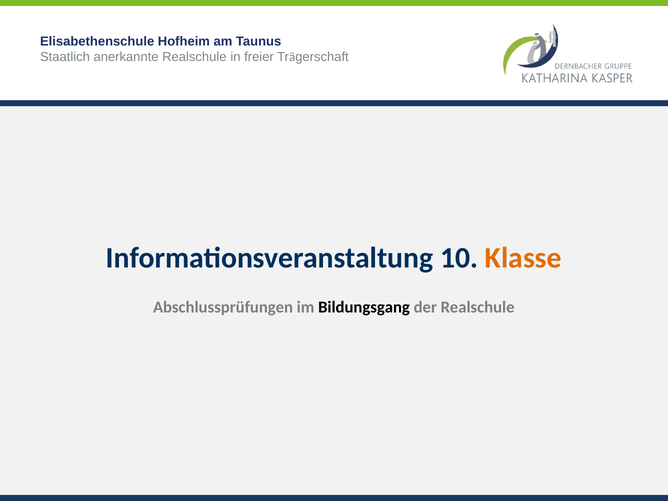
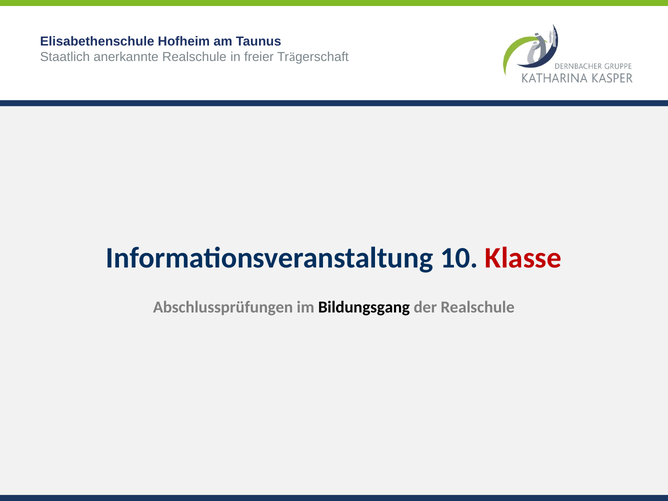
Klasse colour: orange -> red
